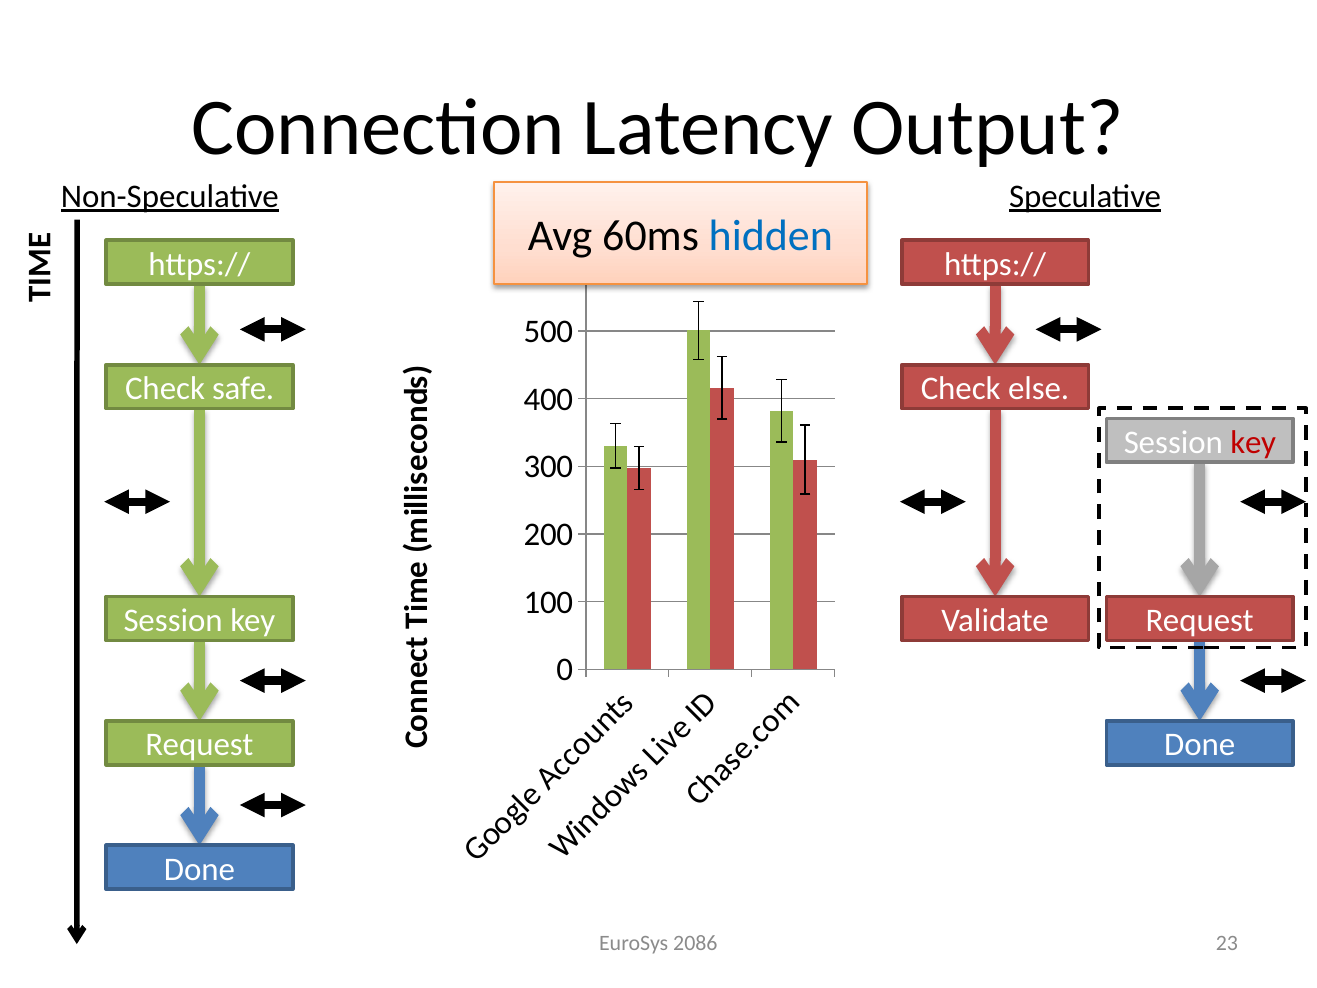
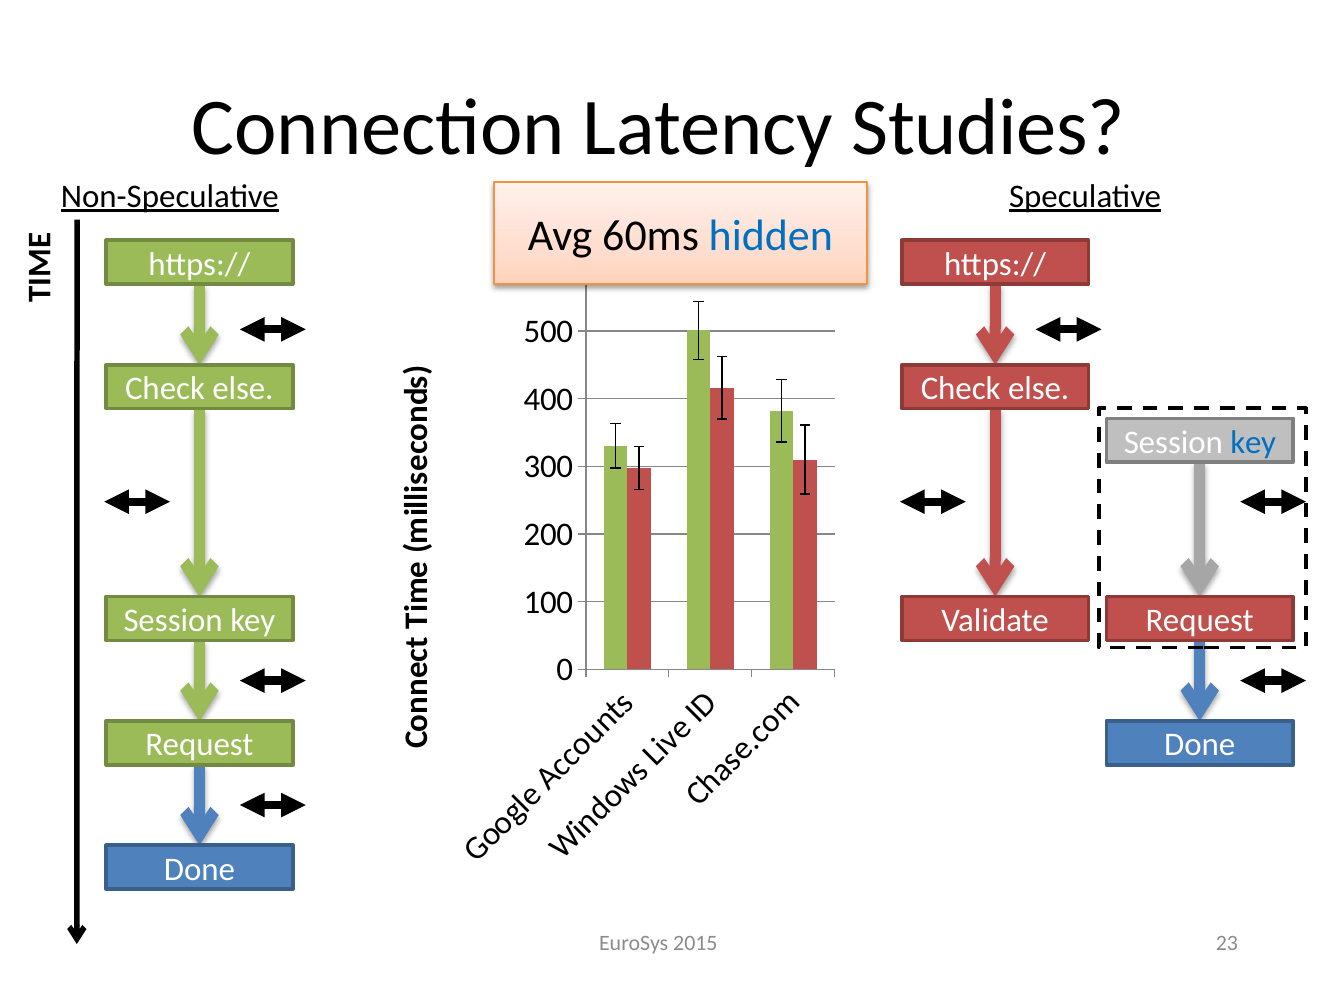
Output: Output -> Studies
safe at (243, 389): safe -> else
key at (1253, 443) colour: red -> blue
2086: 2086 -> 2015
